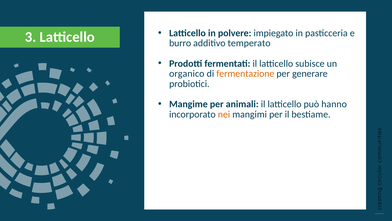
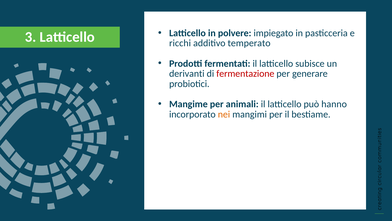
burro: burro -> ricchi
organico: organico -> derivanti
fermentazione colour: orange -> red
